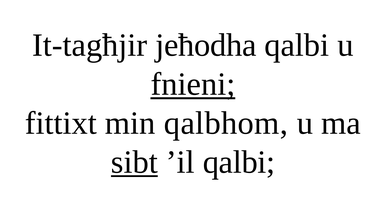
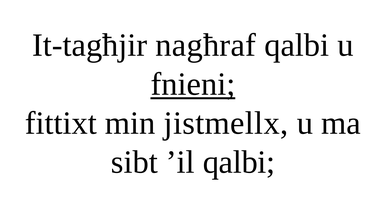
jeħodha: jeħodha -> nagħraf
qalbhom: qalbhom -> jistmellx
sibt underline: present -> none
